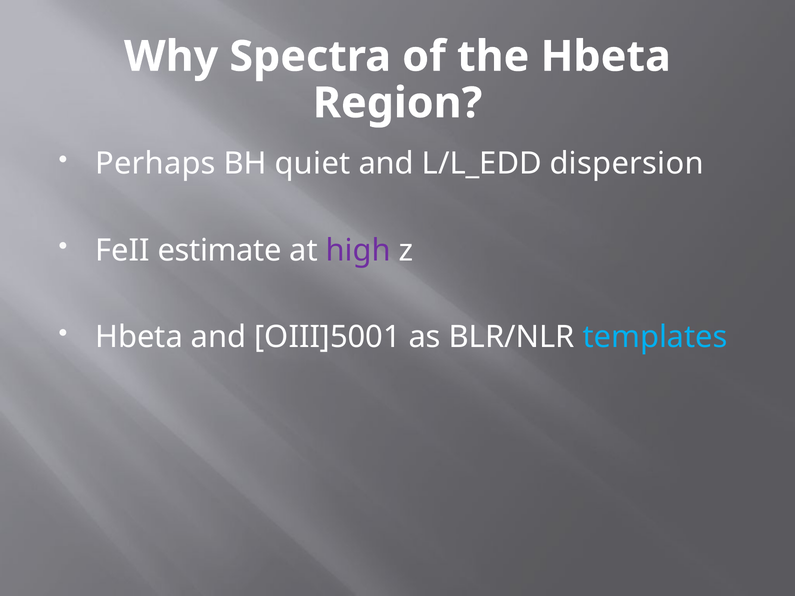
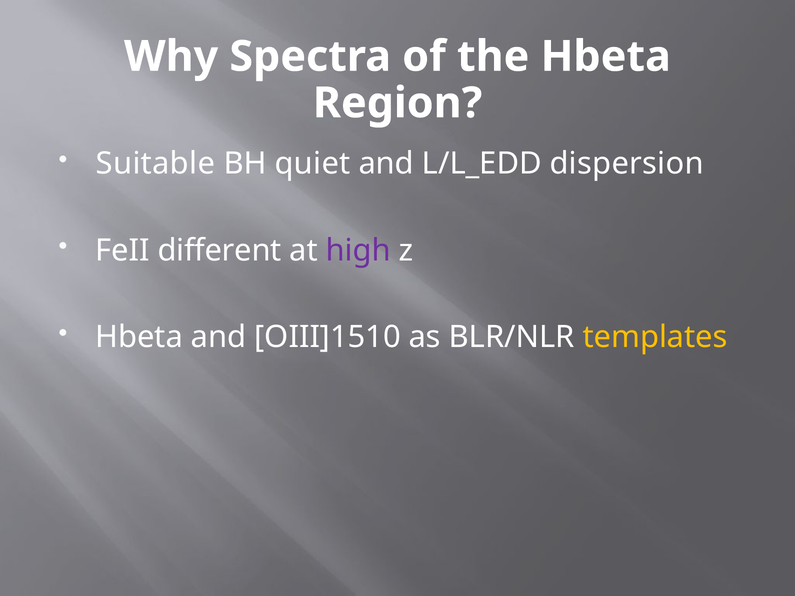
Perhaps: Perhaps -> Suitable
estimate: estimate -> different
OIII]5001: OIII]5001 -> OIII]1510
templates colour: light blue -> yellow
